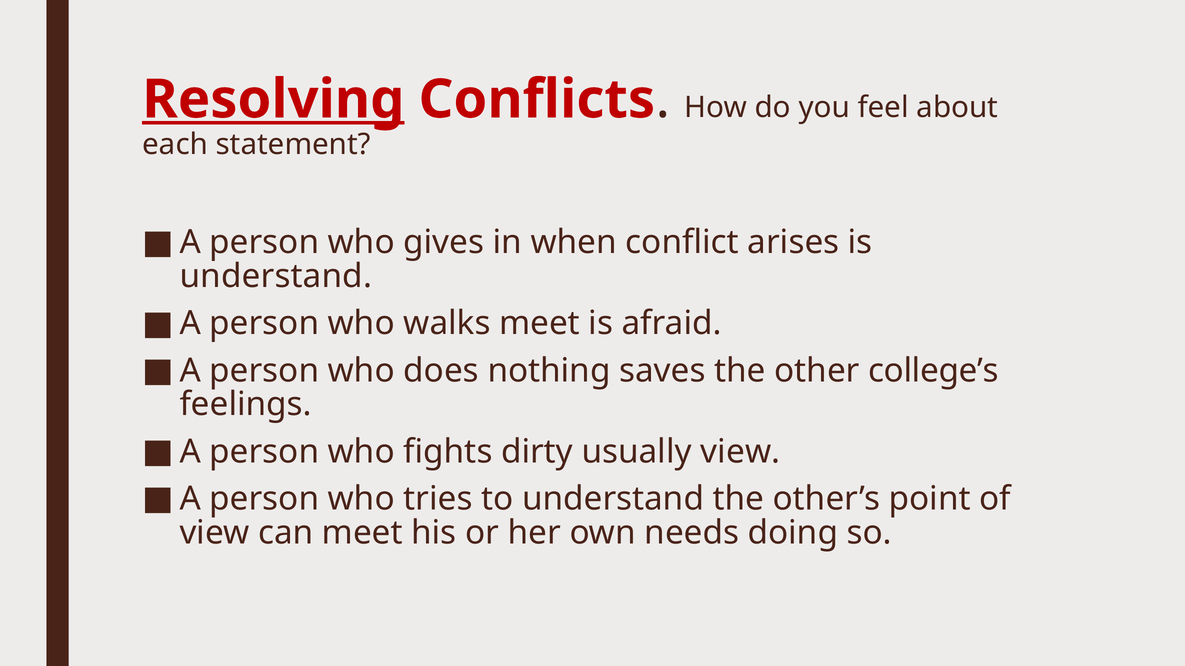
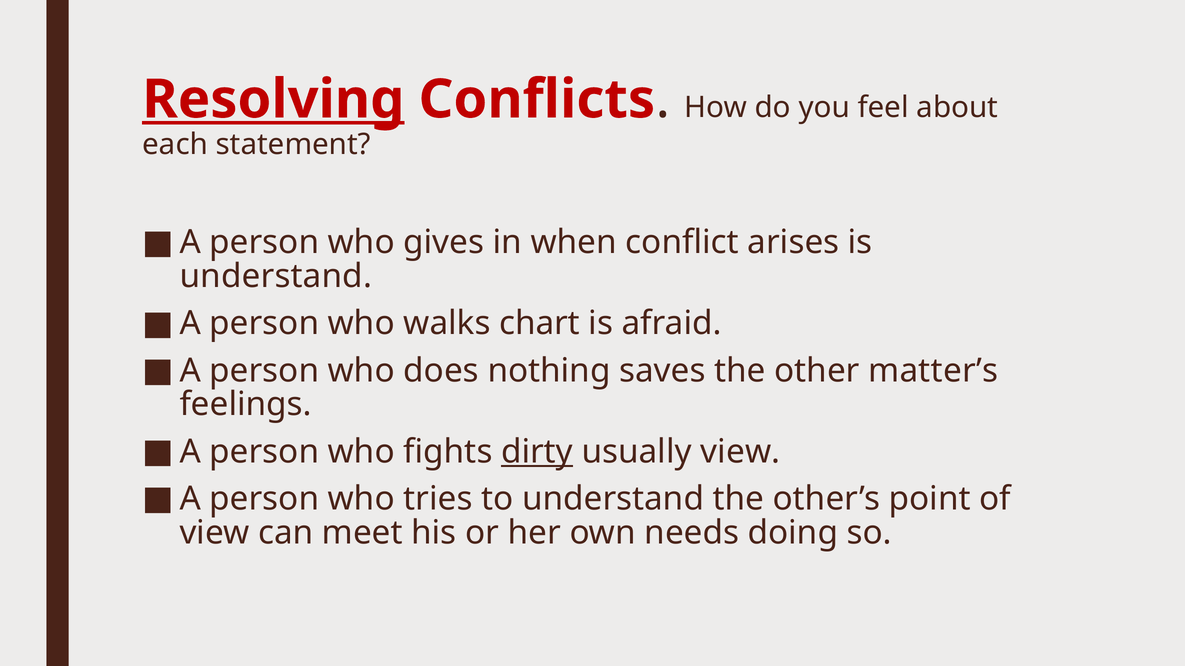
walks meet: meet -> chart
college’s: college’s -> matter’s
dirty underline: none -> present
